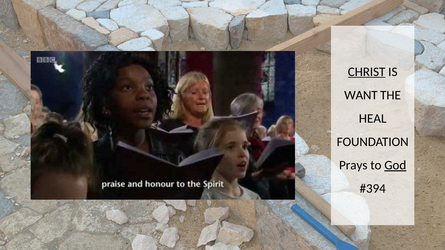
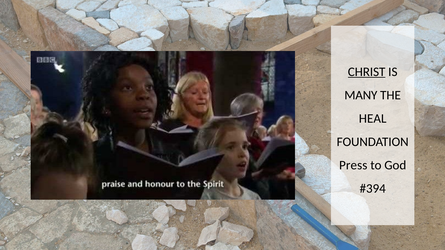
WANT: WANT -> MANY
Prays: Prays -> Press
God underline: present -> none
